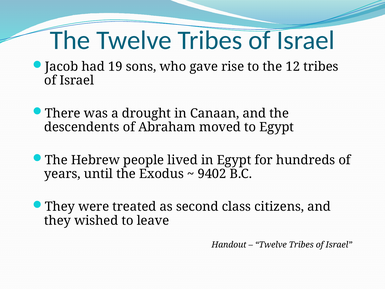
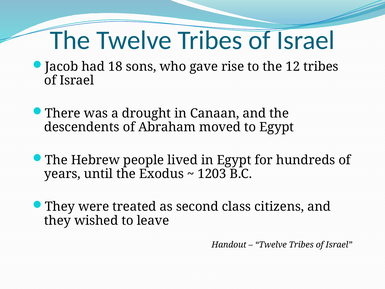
19: 19 -> 18
9402: 9402 -> 1203
